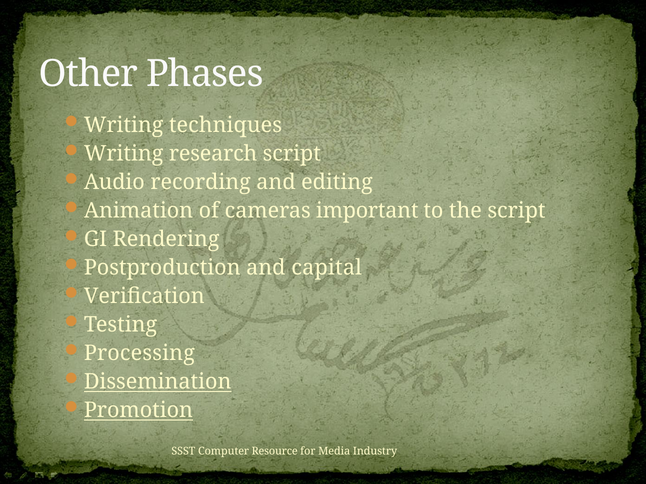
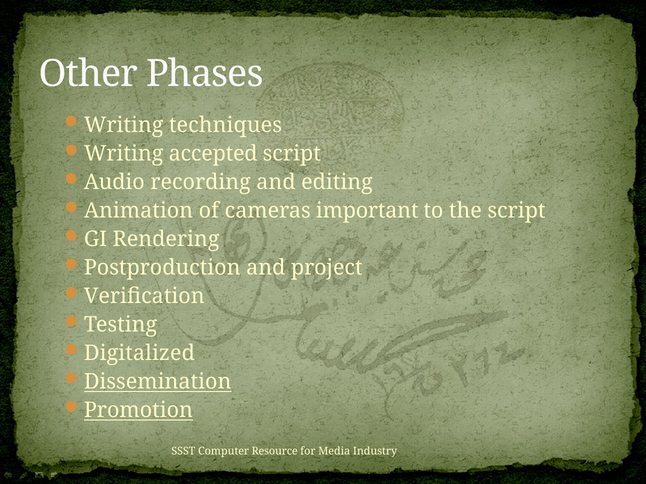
research: research -> accepted
capital: capital -> project
Processing: Processing -> Digitalized
